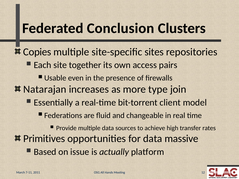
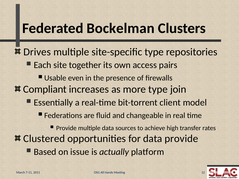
Conclusion: Conclusion -> Bockelman
Copies: Copies -> Drives
site-specific sites: sites -> type
Natarajan: Natarajan -> Compliant
Primitives: Primitives -> Clustered
data massive: massive -> provide
